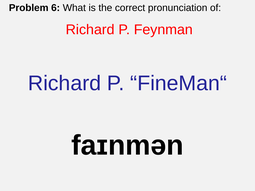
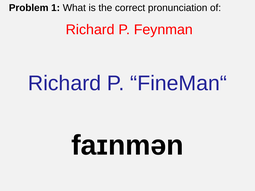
6: 6 -> 1
